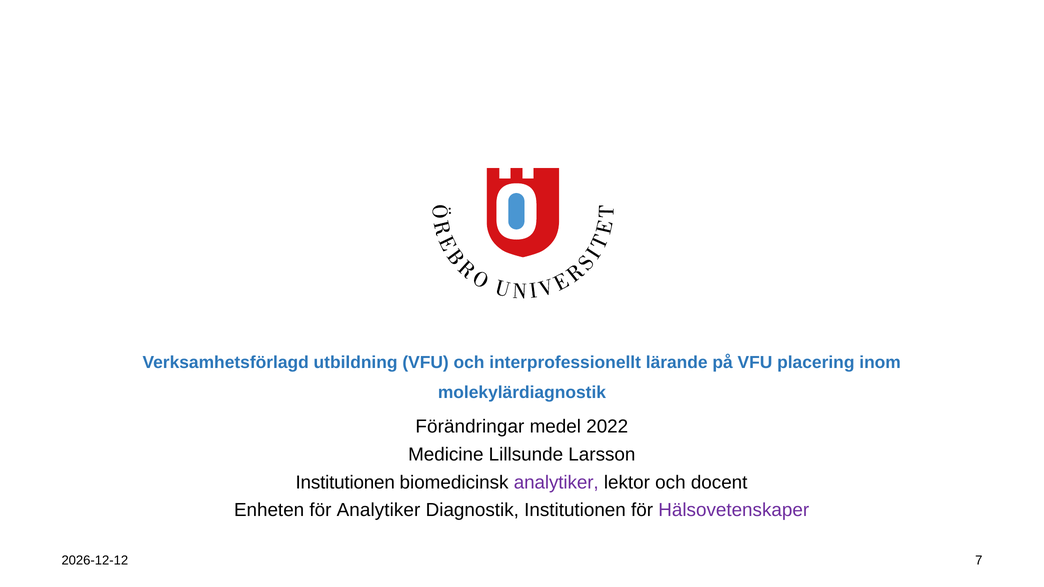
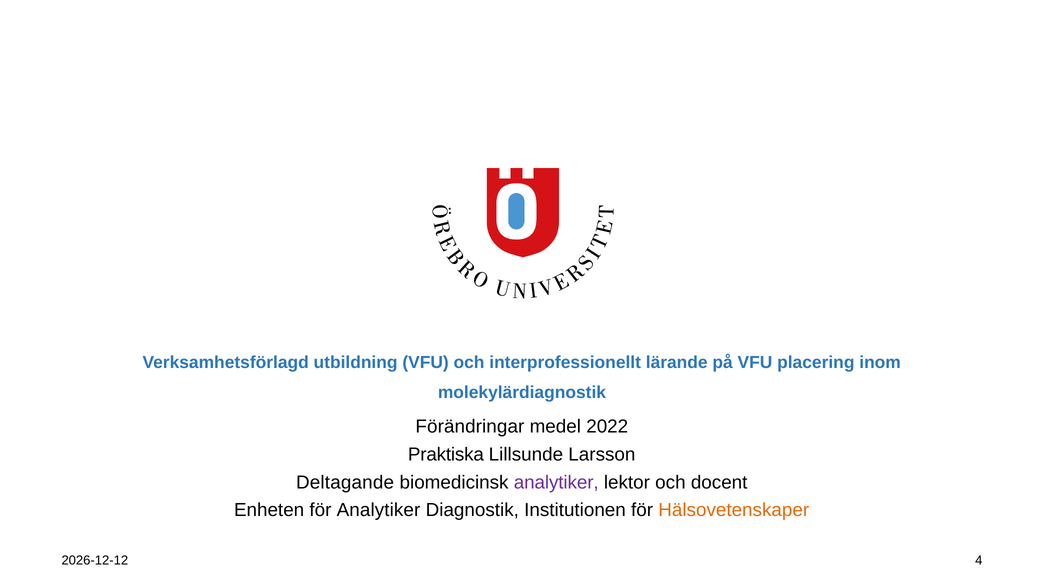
Medicine: Medicine -> Praktiska
Institutionen at (345, 483): Institutionen -> Deltagande
Hälsovetenskaper colour: purple -> orange
7: 7 -> 4
